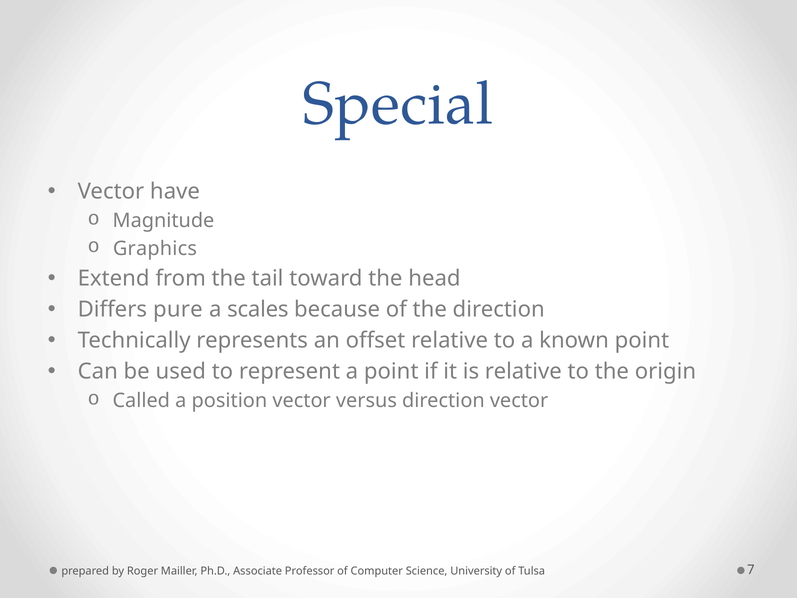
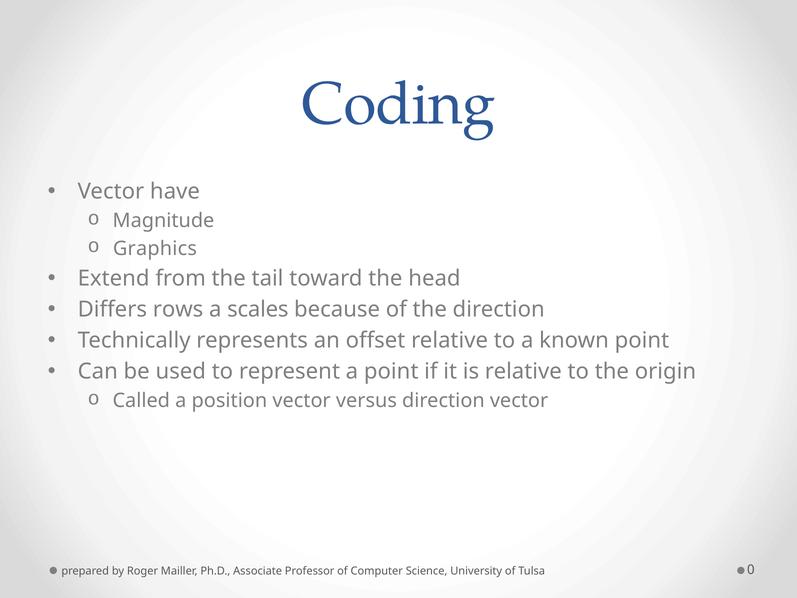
Special: Special -> Coding
pure: pure -> rows
7: 7 -> 0
